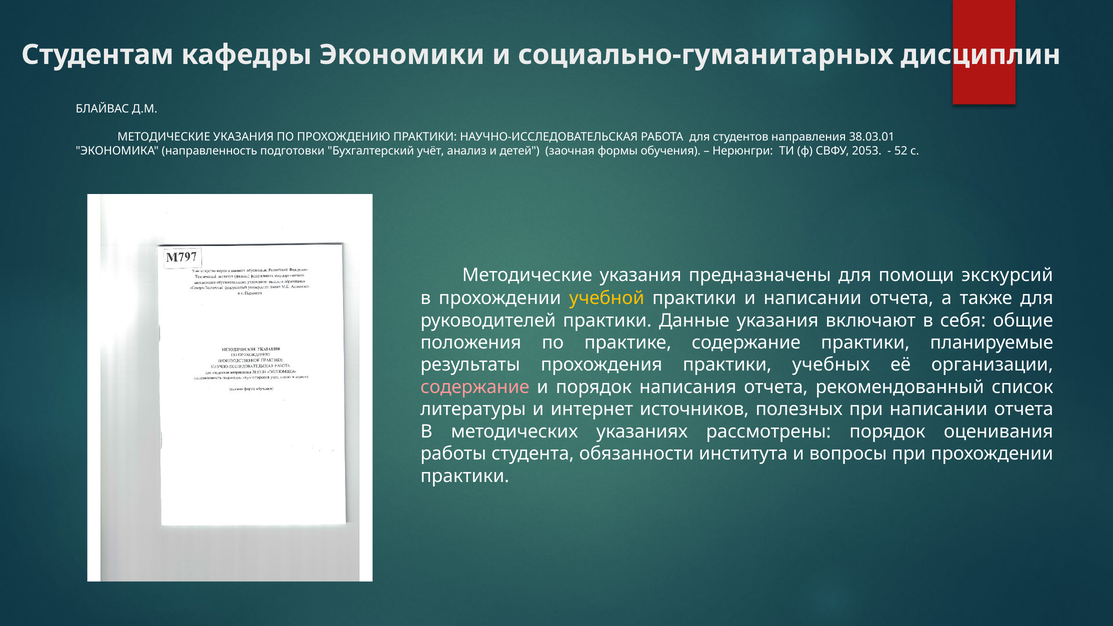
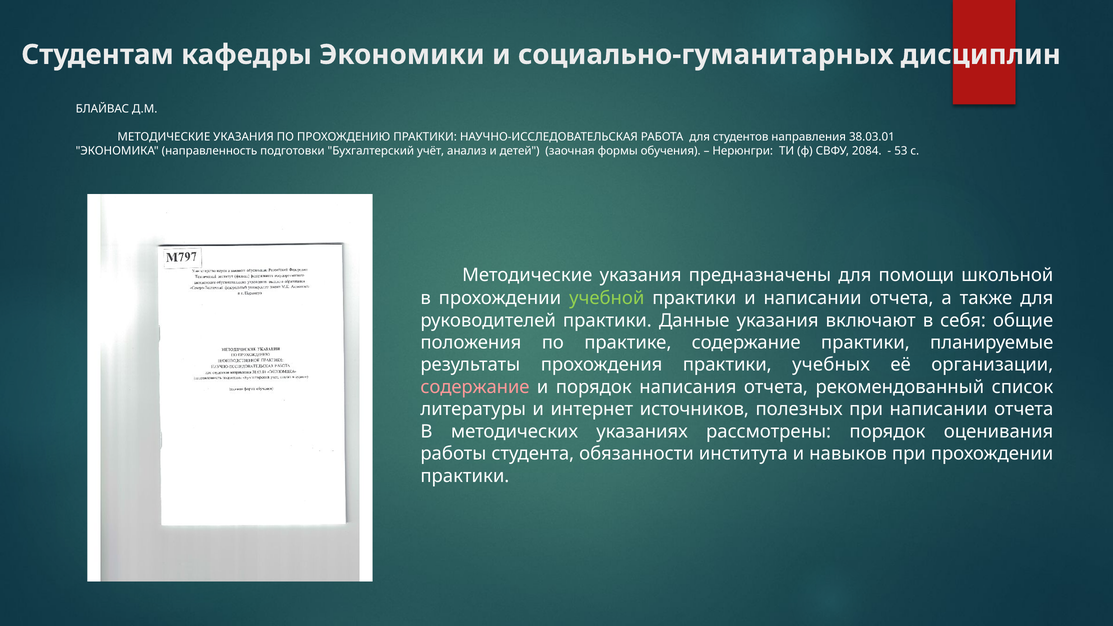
2053: 2053 -> 2084
52: 52 -> 53
экскурсий: экскурсий -> школьной
учебной colour: yellow -> light green
вопросы: вопросы -> навыков
